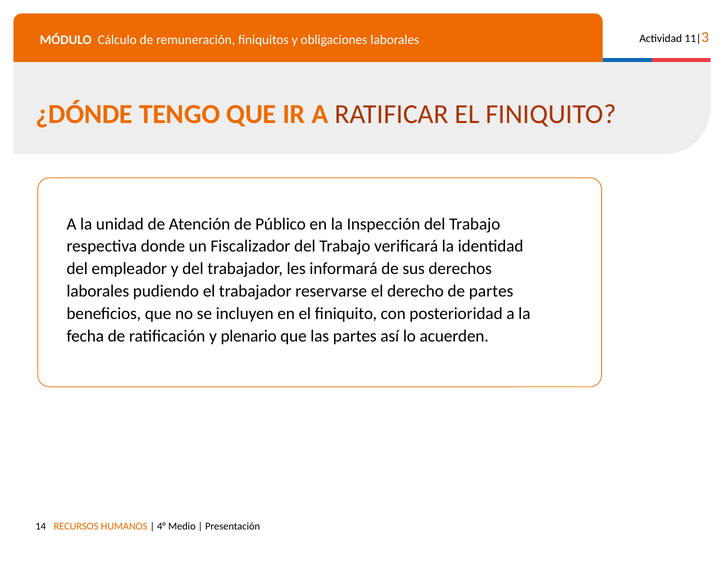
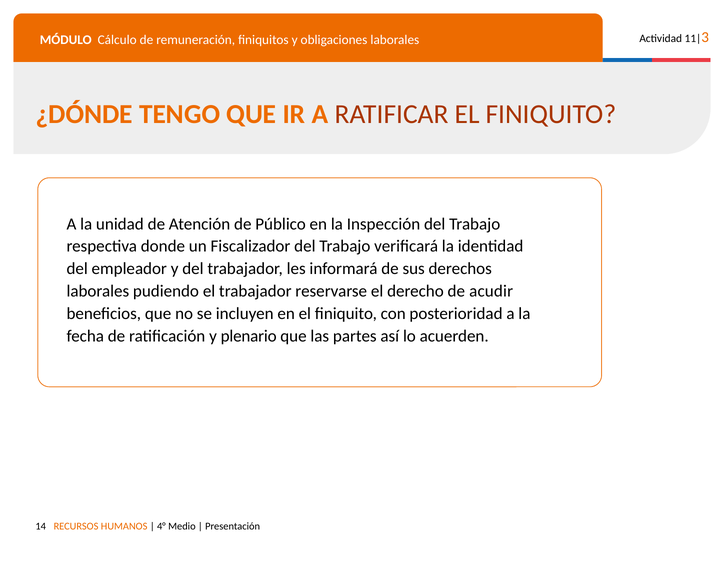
de partes: partes -> acudir
